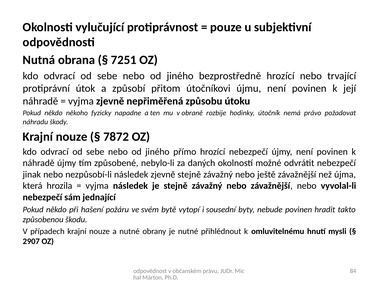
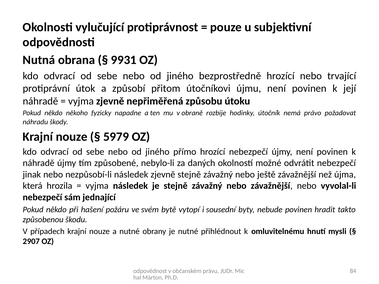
7251: 7251 -> 9931
7872: 7872 -> 5979
